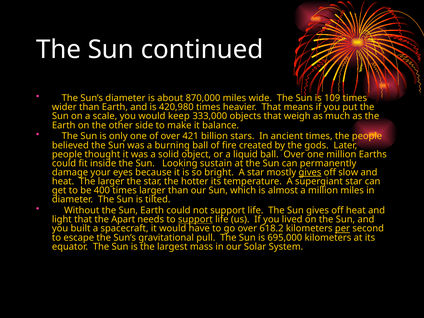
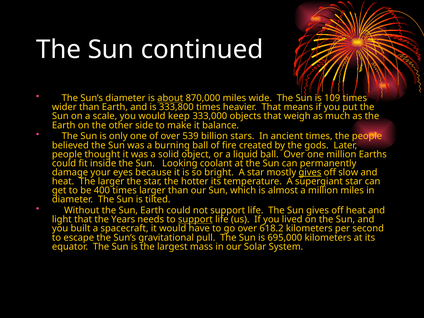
about underline: none -> present
420,980: 420,980 -> 333,800
421: 421 -> 539
sustain: sustain -> coolant
Apart: Apart -> Years
per underline: present -> none
